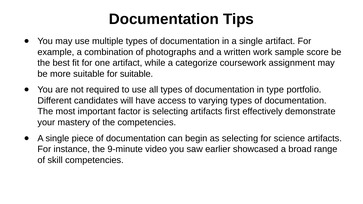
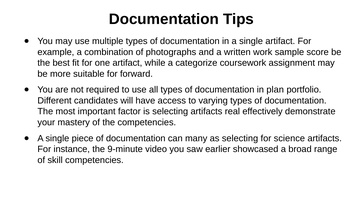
for suitable: suitable -> forward
type: type -> plan
first: first -> real
begin: begin -> many
